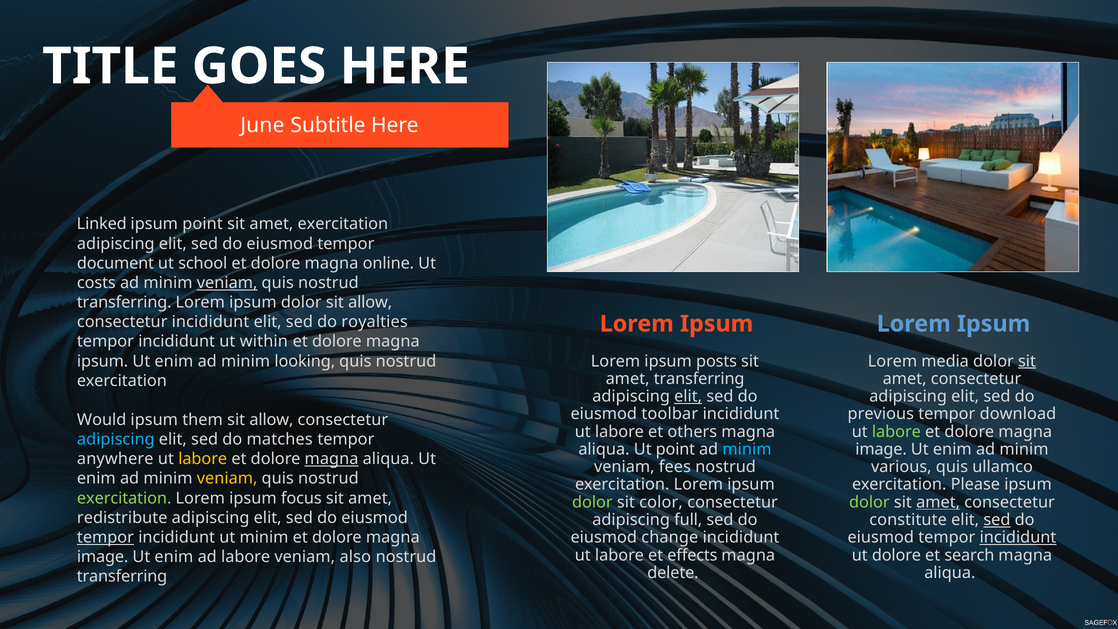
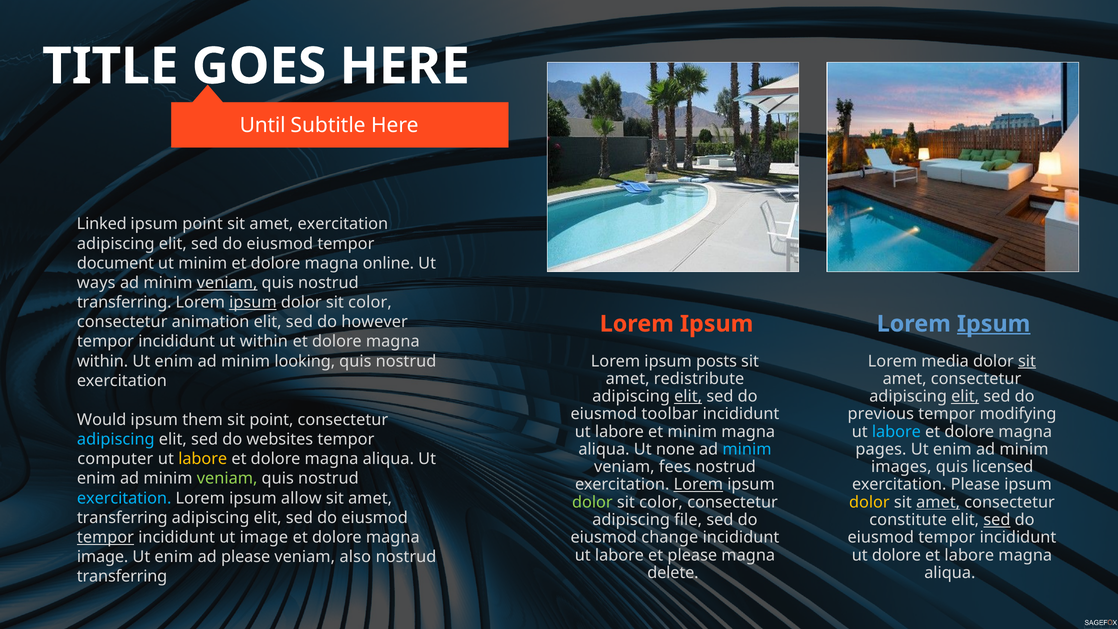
June: June -> Until
ut school: school -> minim
costs: costs -> ways
ipsum at (253, 302) underline: none -> present
allow at (370, 302): allow -> color
consectetur incididunt: incididunt -> animation
royalties: royalties -> however
Ipsum at (994, 324) underline: none -> present
ipsum at (103, 361): ipsum -> within
amet transferring: transferring -> redistribute
elit at (965, 396) underline: none -> present
download: download -> modifying
allow at (271, 420): allow -> point
et others: others -> minim
labore at (896, 432) colour: light green -> light blue
matches: matches -> websites
Ut point: point -> none
image at (881, 449): image -> pages
anywhere: anywhere -> computer
magna at (331, 459) underline: present -> none
various: various -> images
ullamco: ullamco -> licensed
veniam at (227, 479) colour: yellow -> light green
Lorem at (698, 485) underline: none -> present
exercitation at (124, 498) colour: light green -> light blue
focus: focus -> allow
dolor at (869, 502) colour: light green -> yellow
redistribute at (122, 518): redistribute -> transferring
full: full -> file
ut minim: minim -> image
incididunt at (1018, 537) underline: present -> none
et effects: effects -> please
et search: search -> labore
ad labore: labore -> please
